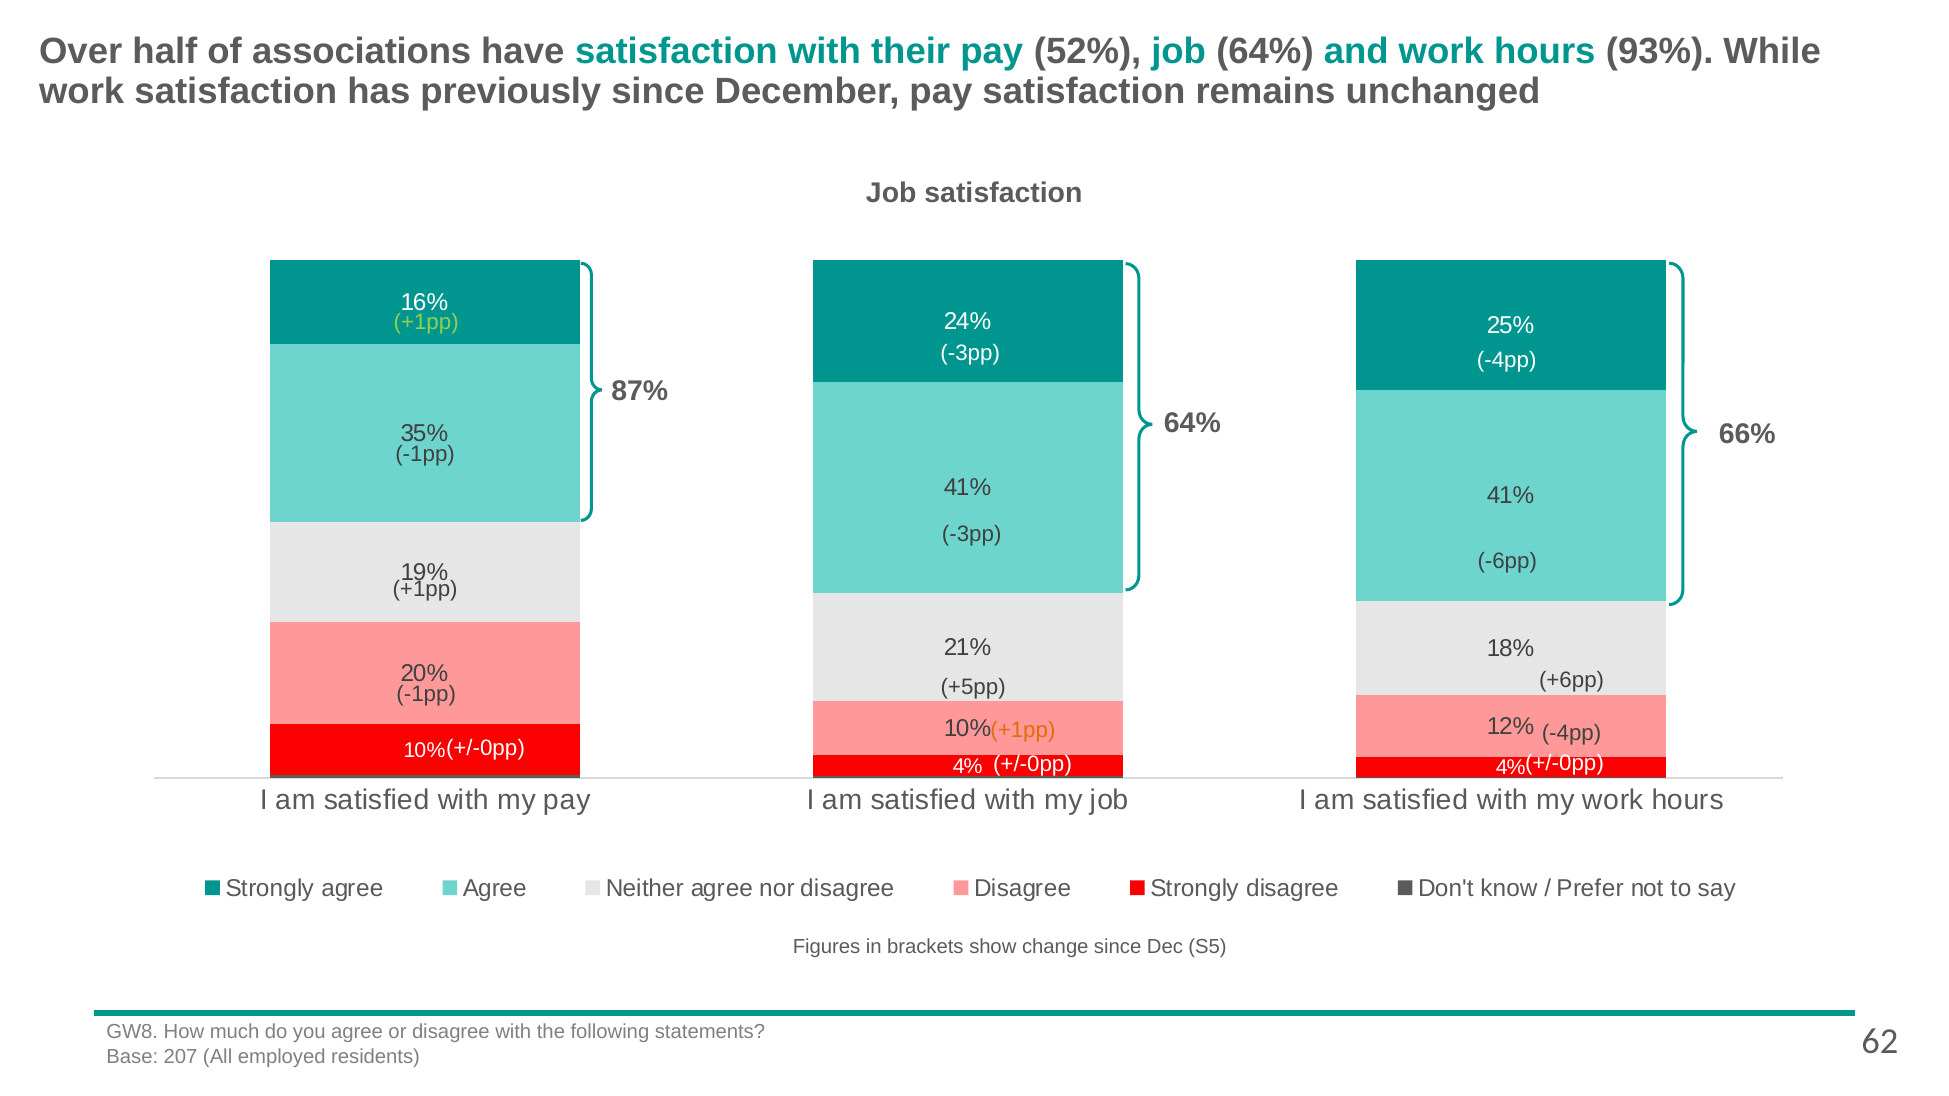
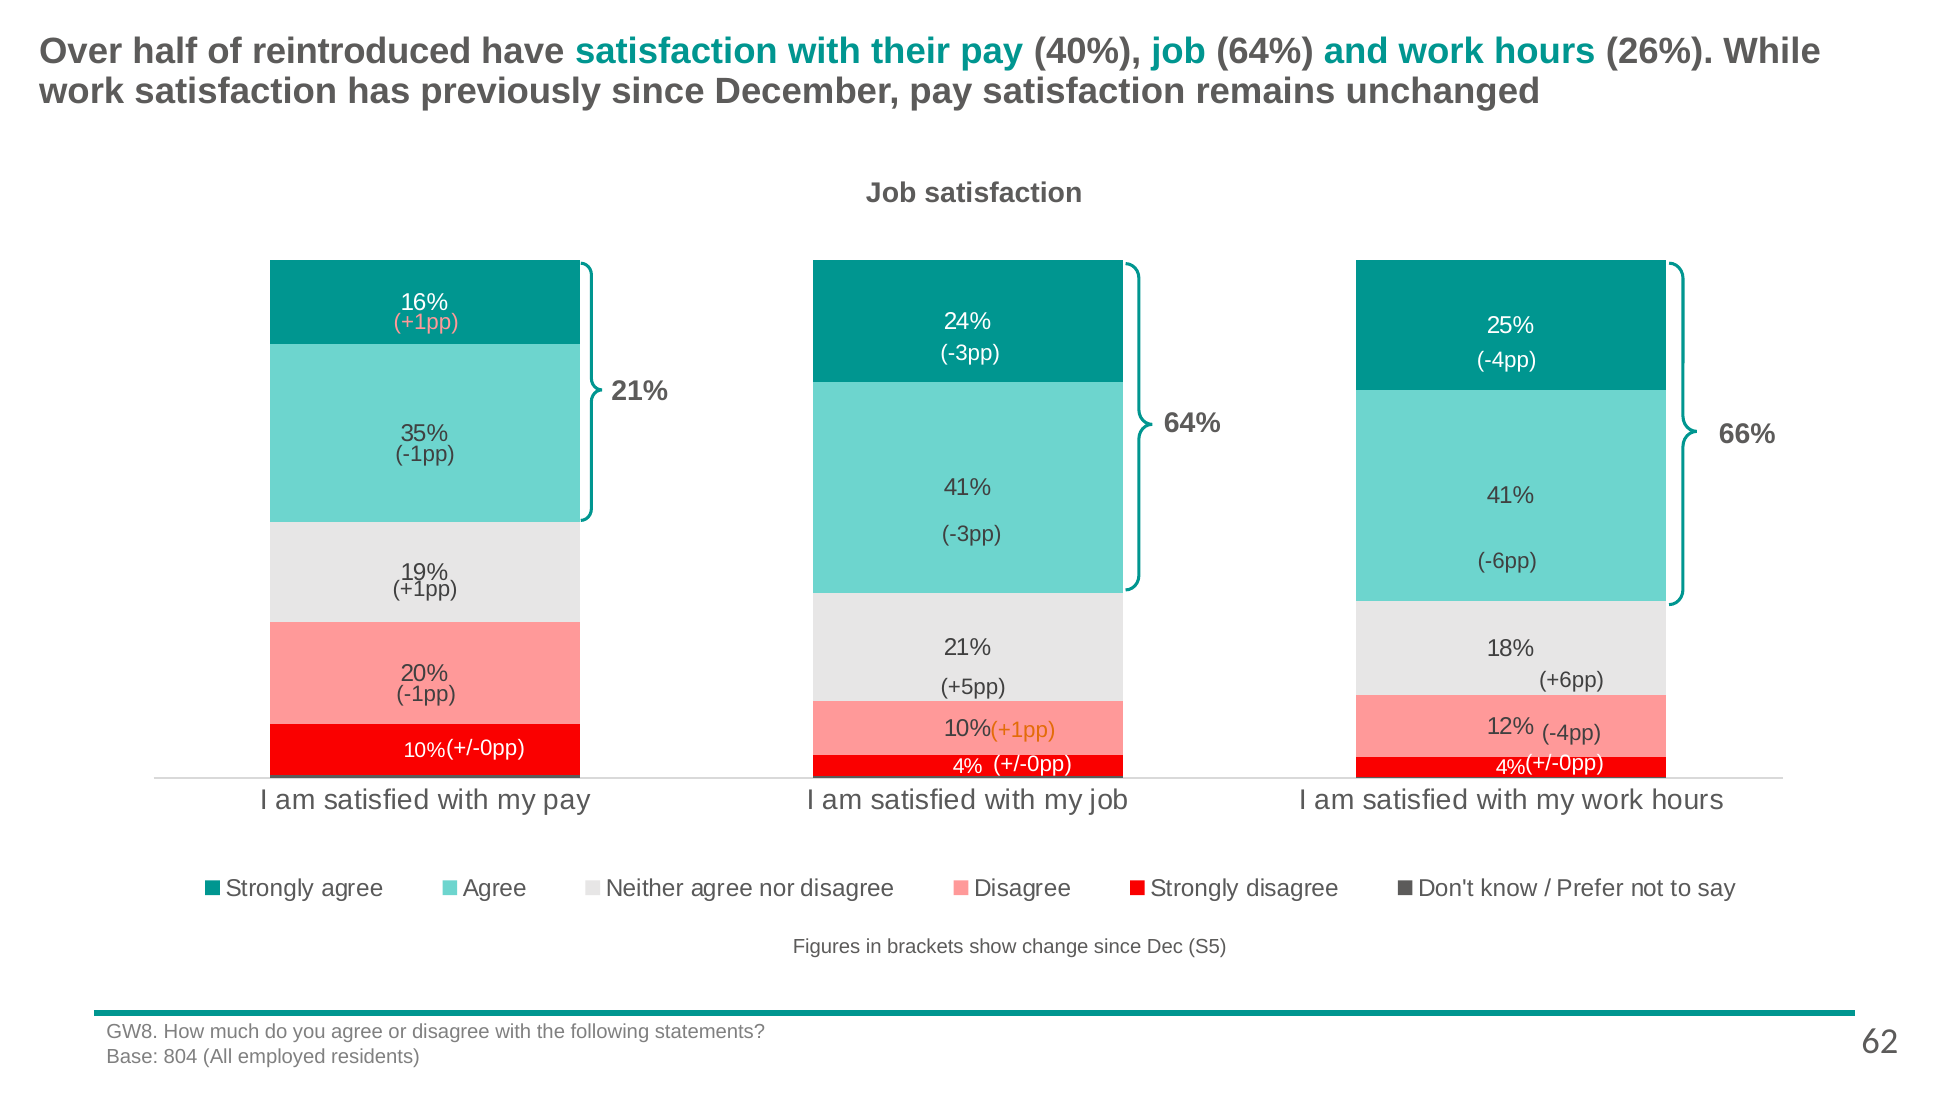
associations: associations -> reintroduced
52%: 52% -> 40%
93%: 93% -> 26%
+1pp at (426, 323) colour: light green -> pink
87% at (640, 391): 87% -> 21%
207: 207 -> 804
